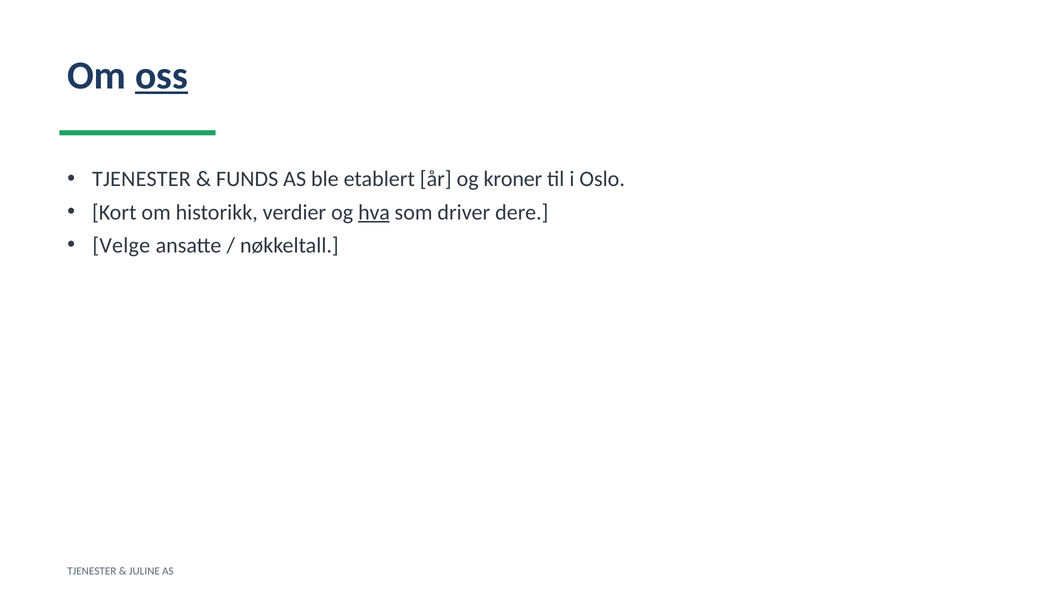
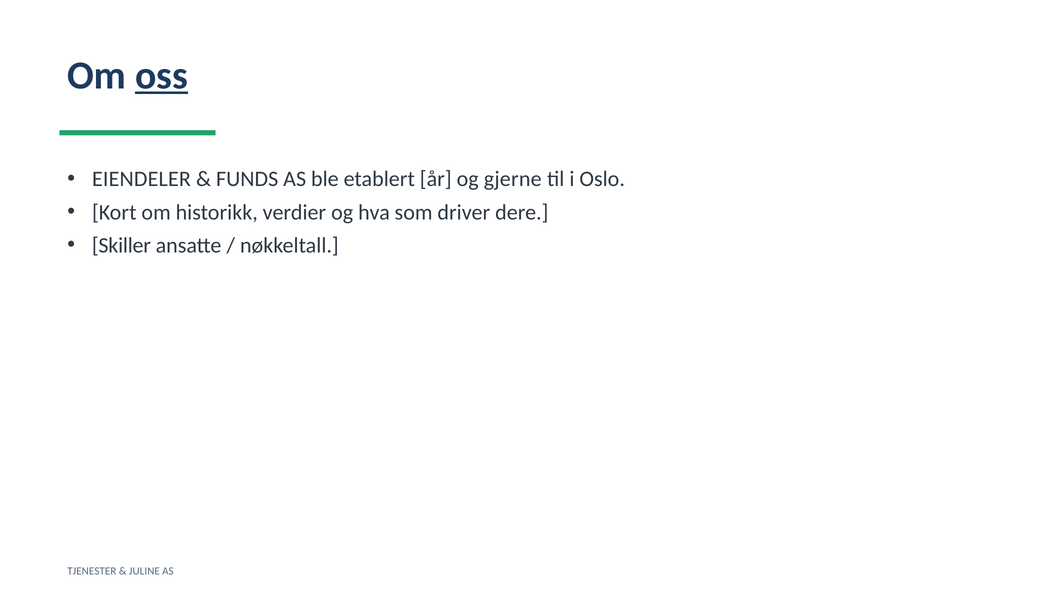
TJENESTER at (141, 179): TJENESTER -> EIENDELER
kroner: kroner -> gjerne
hva underline: present -> none
Velge: Velge -> Skiller
